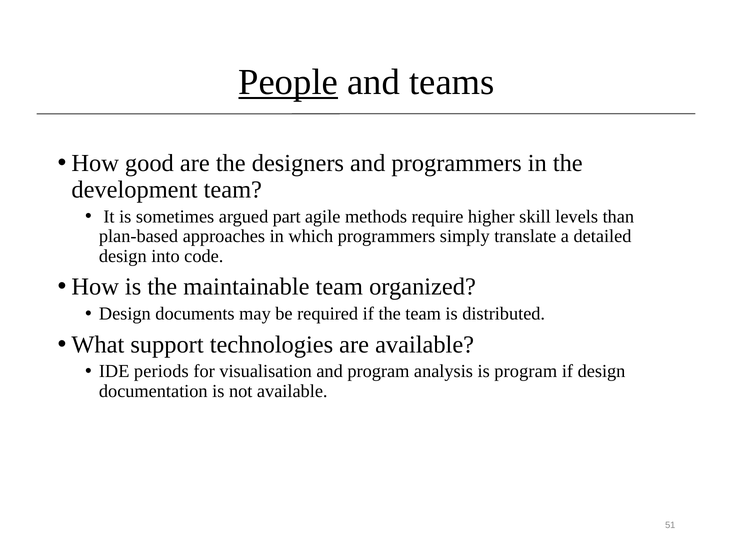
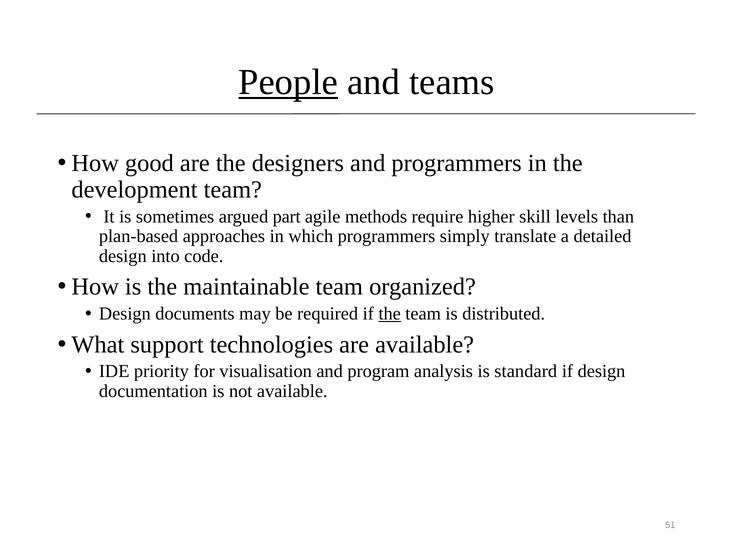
the at (390, 314) underline: none -> present
periods: periods -> priority
is program: program -> standard
